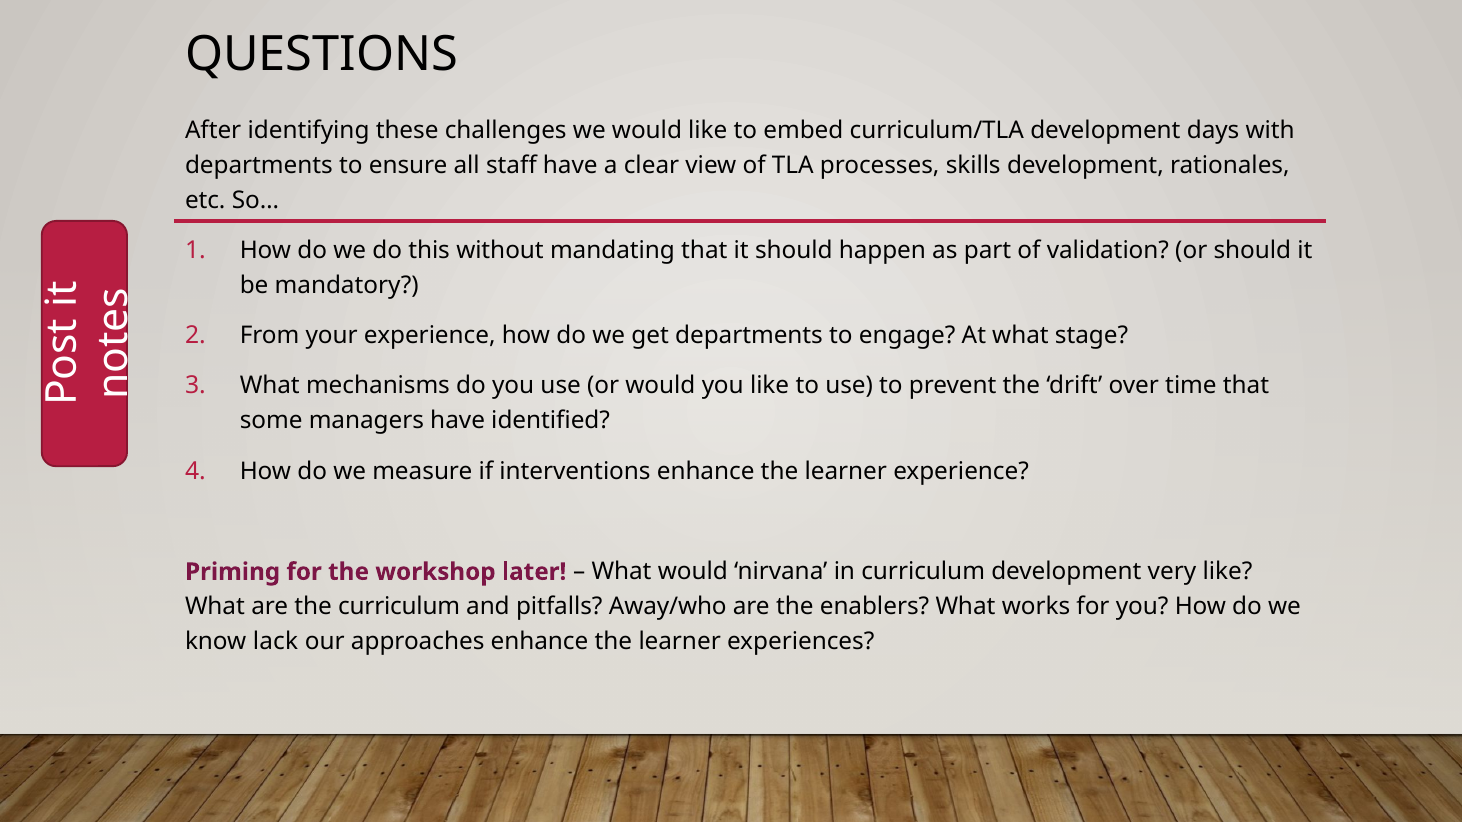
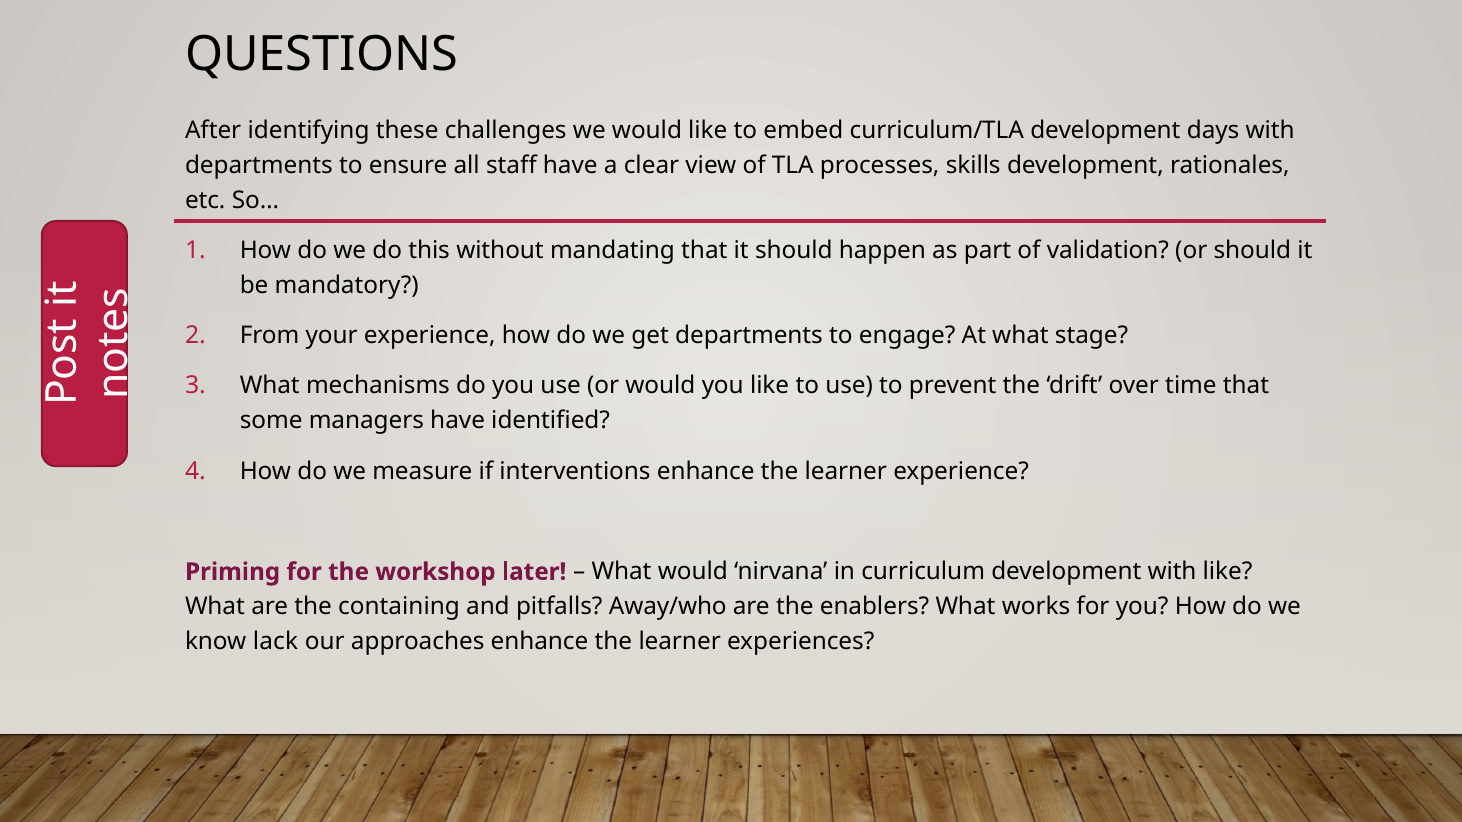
development very: very -> with
the curriculum: curriculum -> containing
